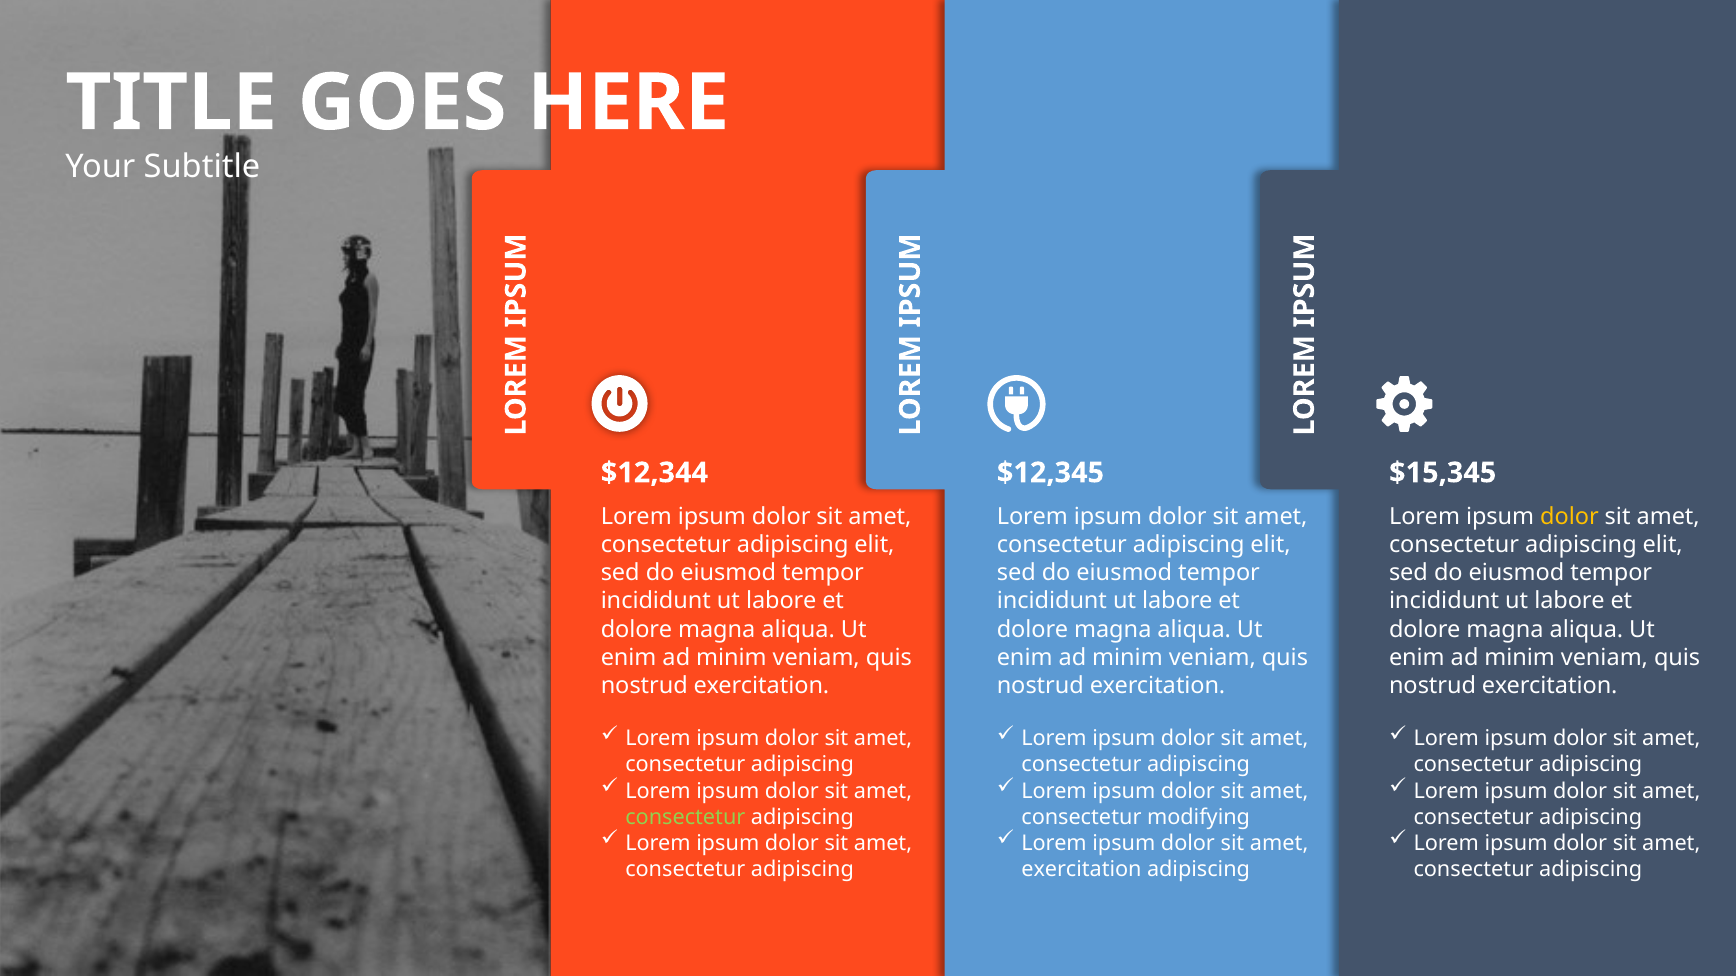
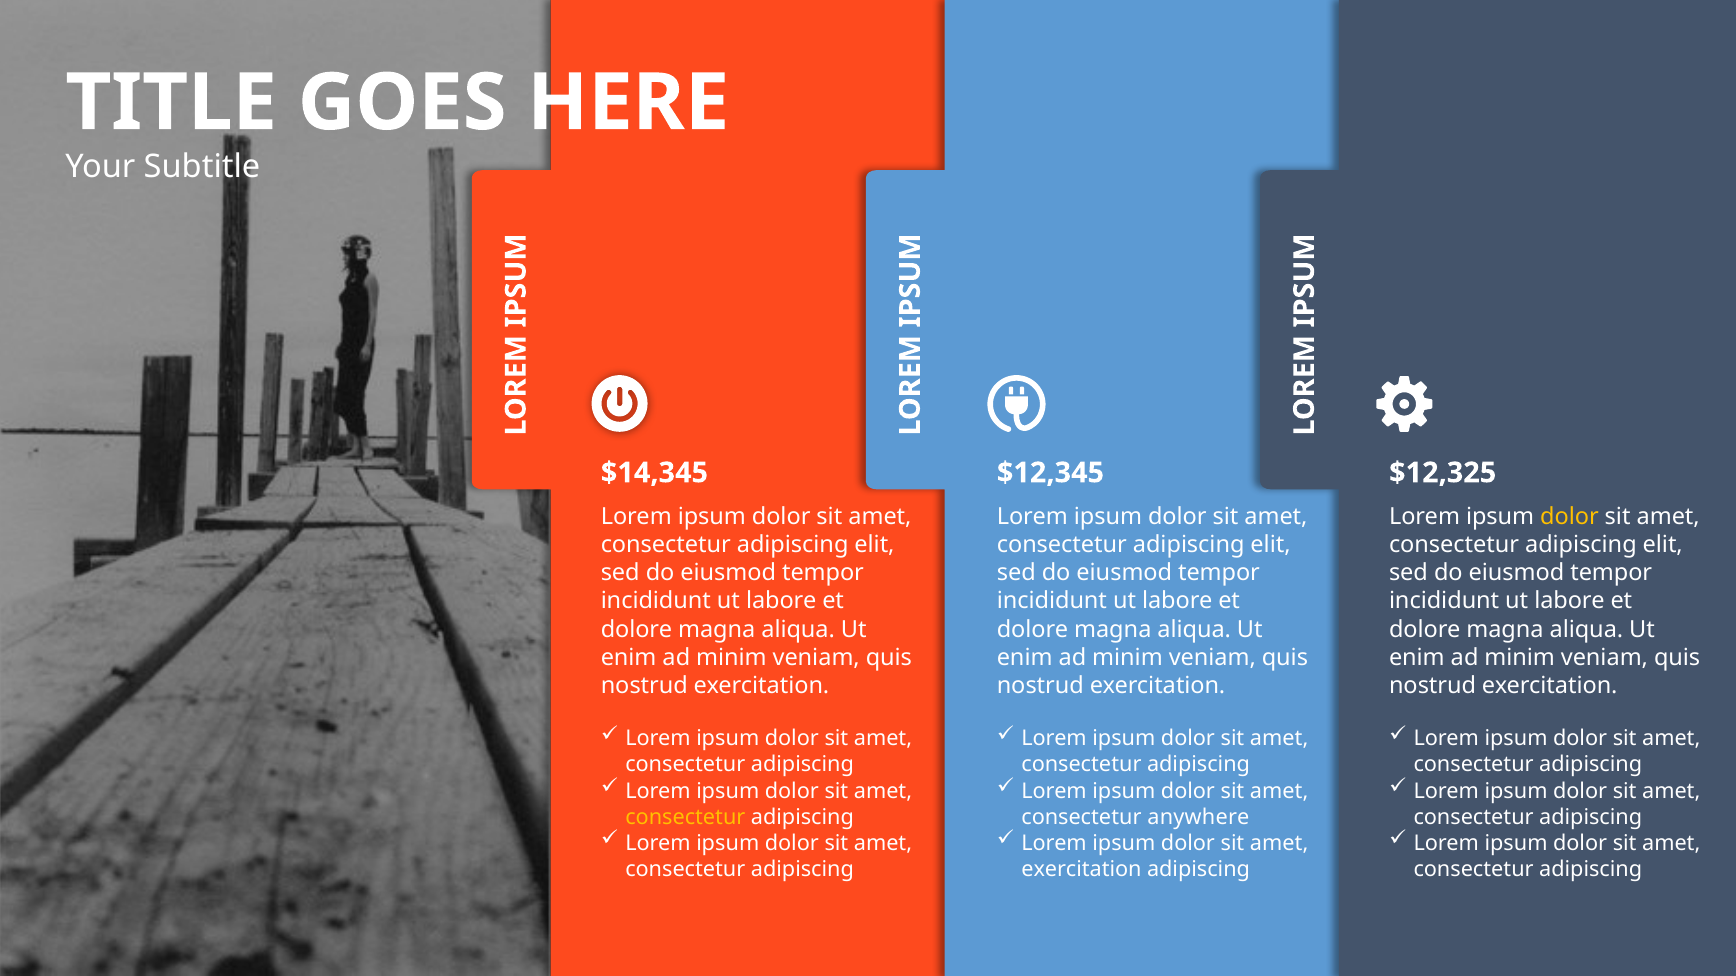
$12,344: $12,344 -> $14,345
$15,345: $15,345 -> $12,325
consectetur at (685, 817) colour: light green -> yellow
modifying: modifying -> anywhere
